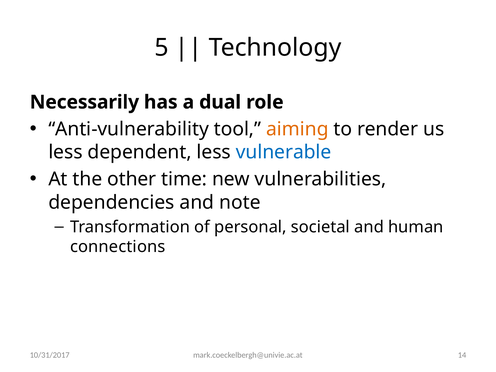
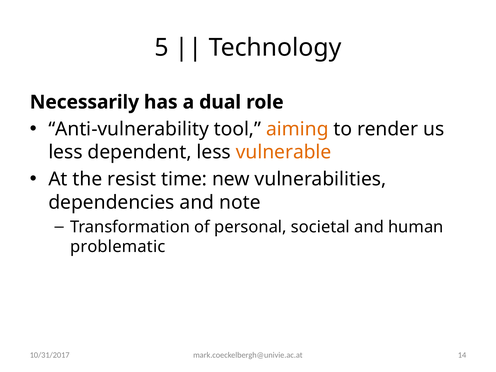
vulnerable colour: blue -> orange
other: other -> resist
connections: connections -> problematic
